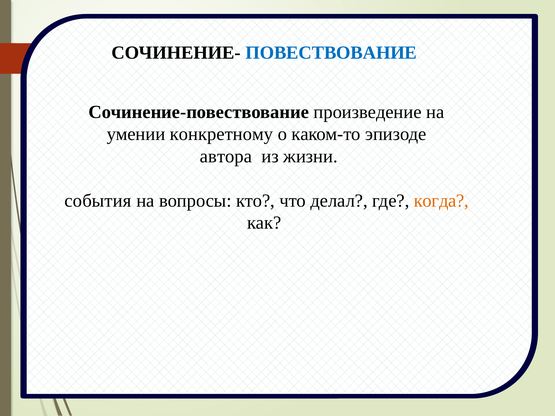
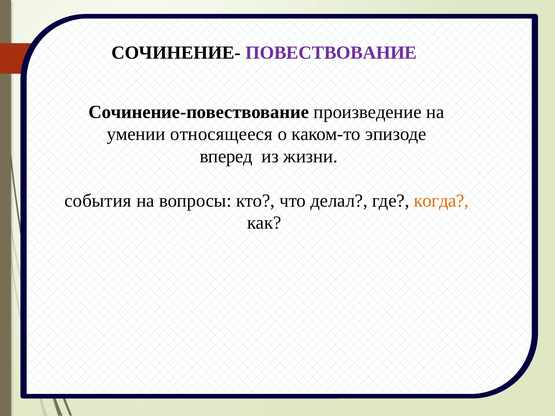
ПОВЕСТВОВАНИЕ colour: blue -> purple
конкретному: конкретному -> относящееся
автора: автора -> вперед
